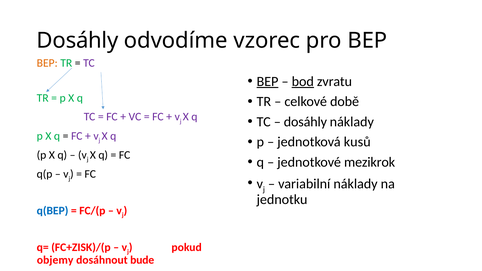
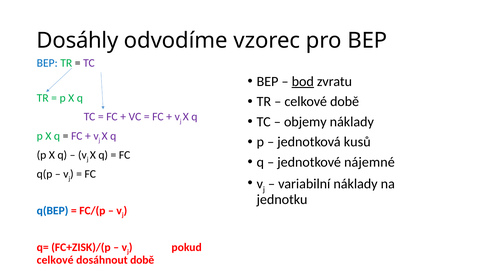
BEP at (47, 63) colour: orange -> blue
BEP at (268, 81) underline: present -> none
dosáhly at (305, 122): dosáhly -> objemy
mezikrok: mezikrok -> nájemné
objemy at (55, 260): objemy -> celkové
dosáhnout bude: bude -> době
